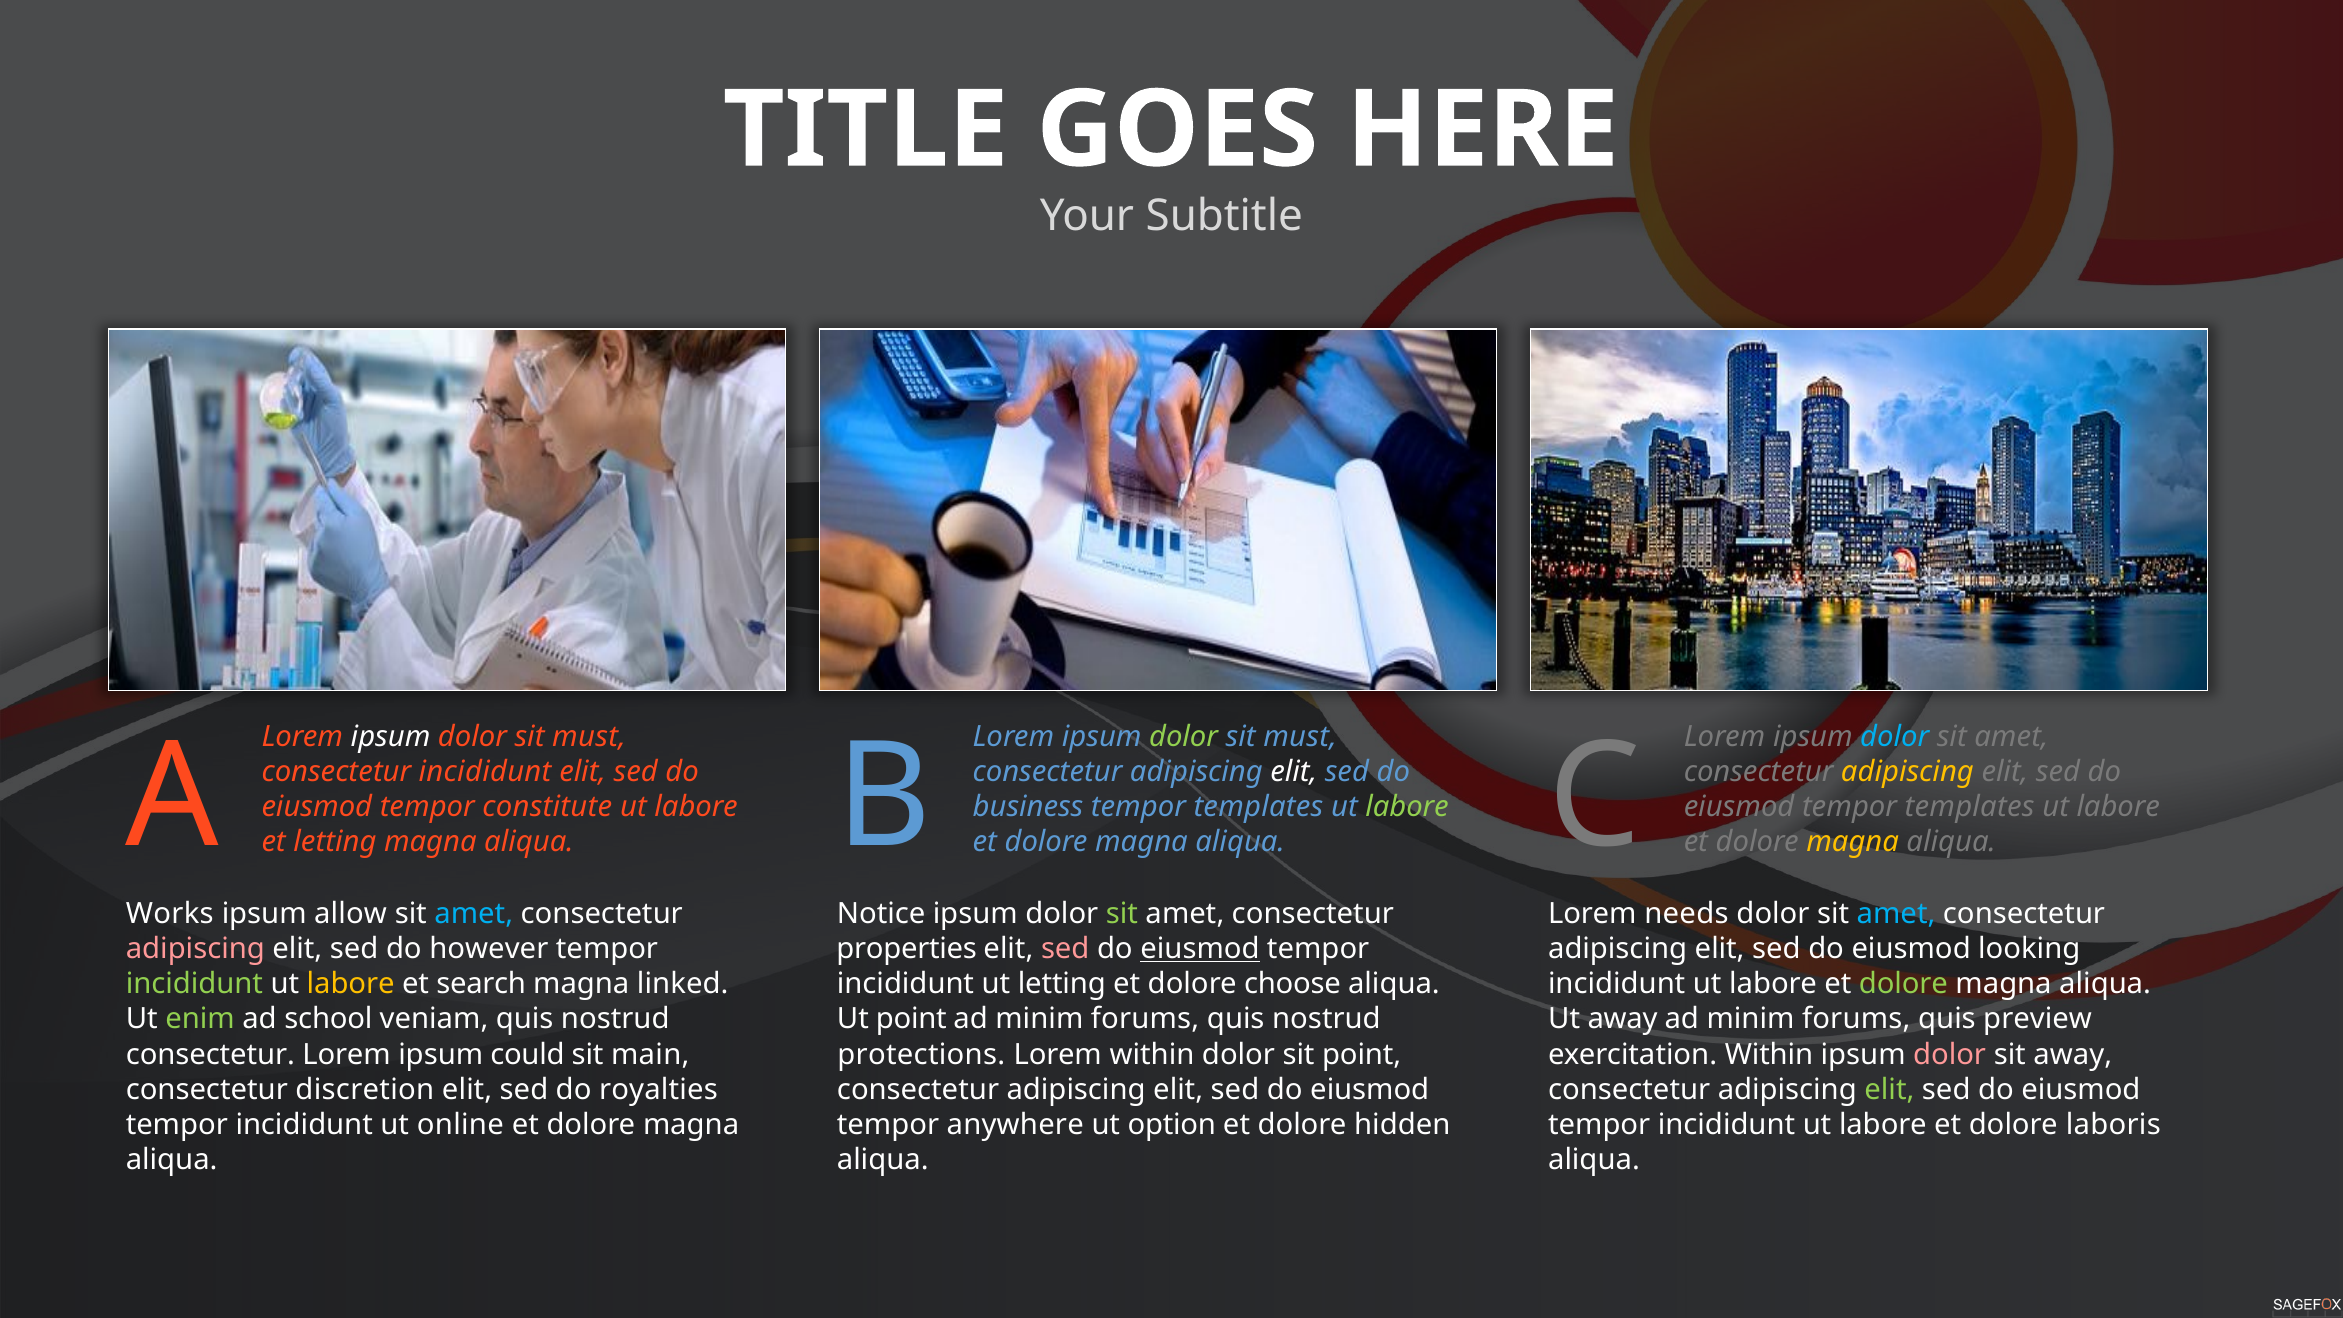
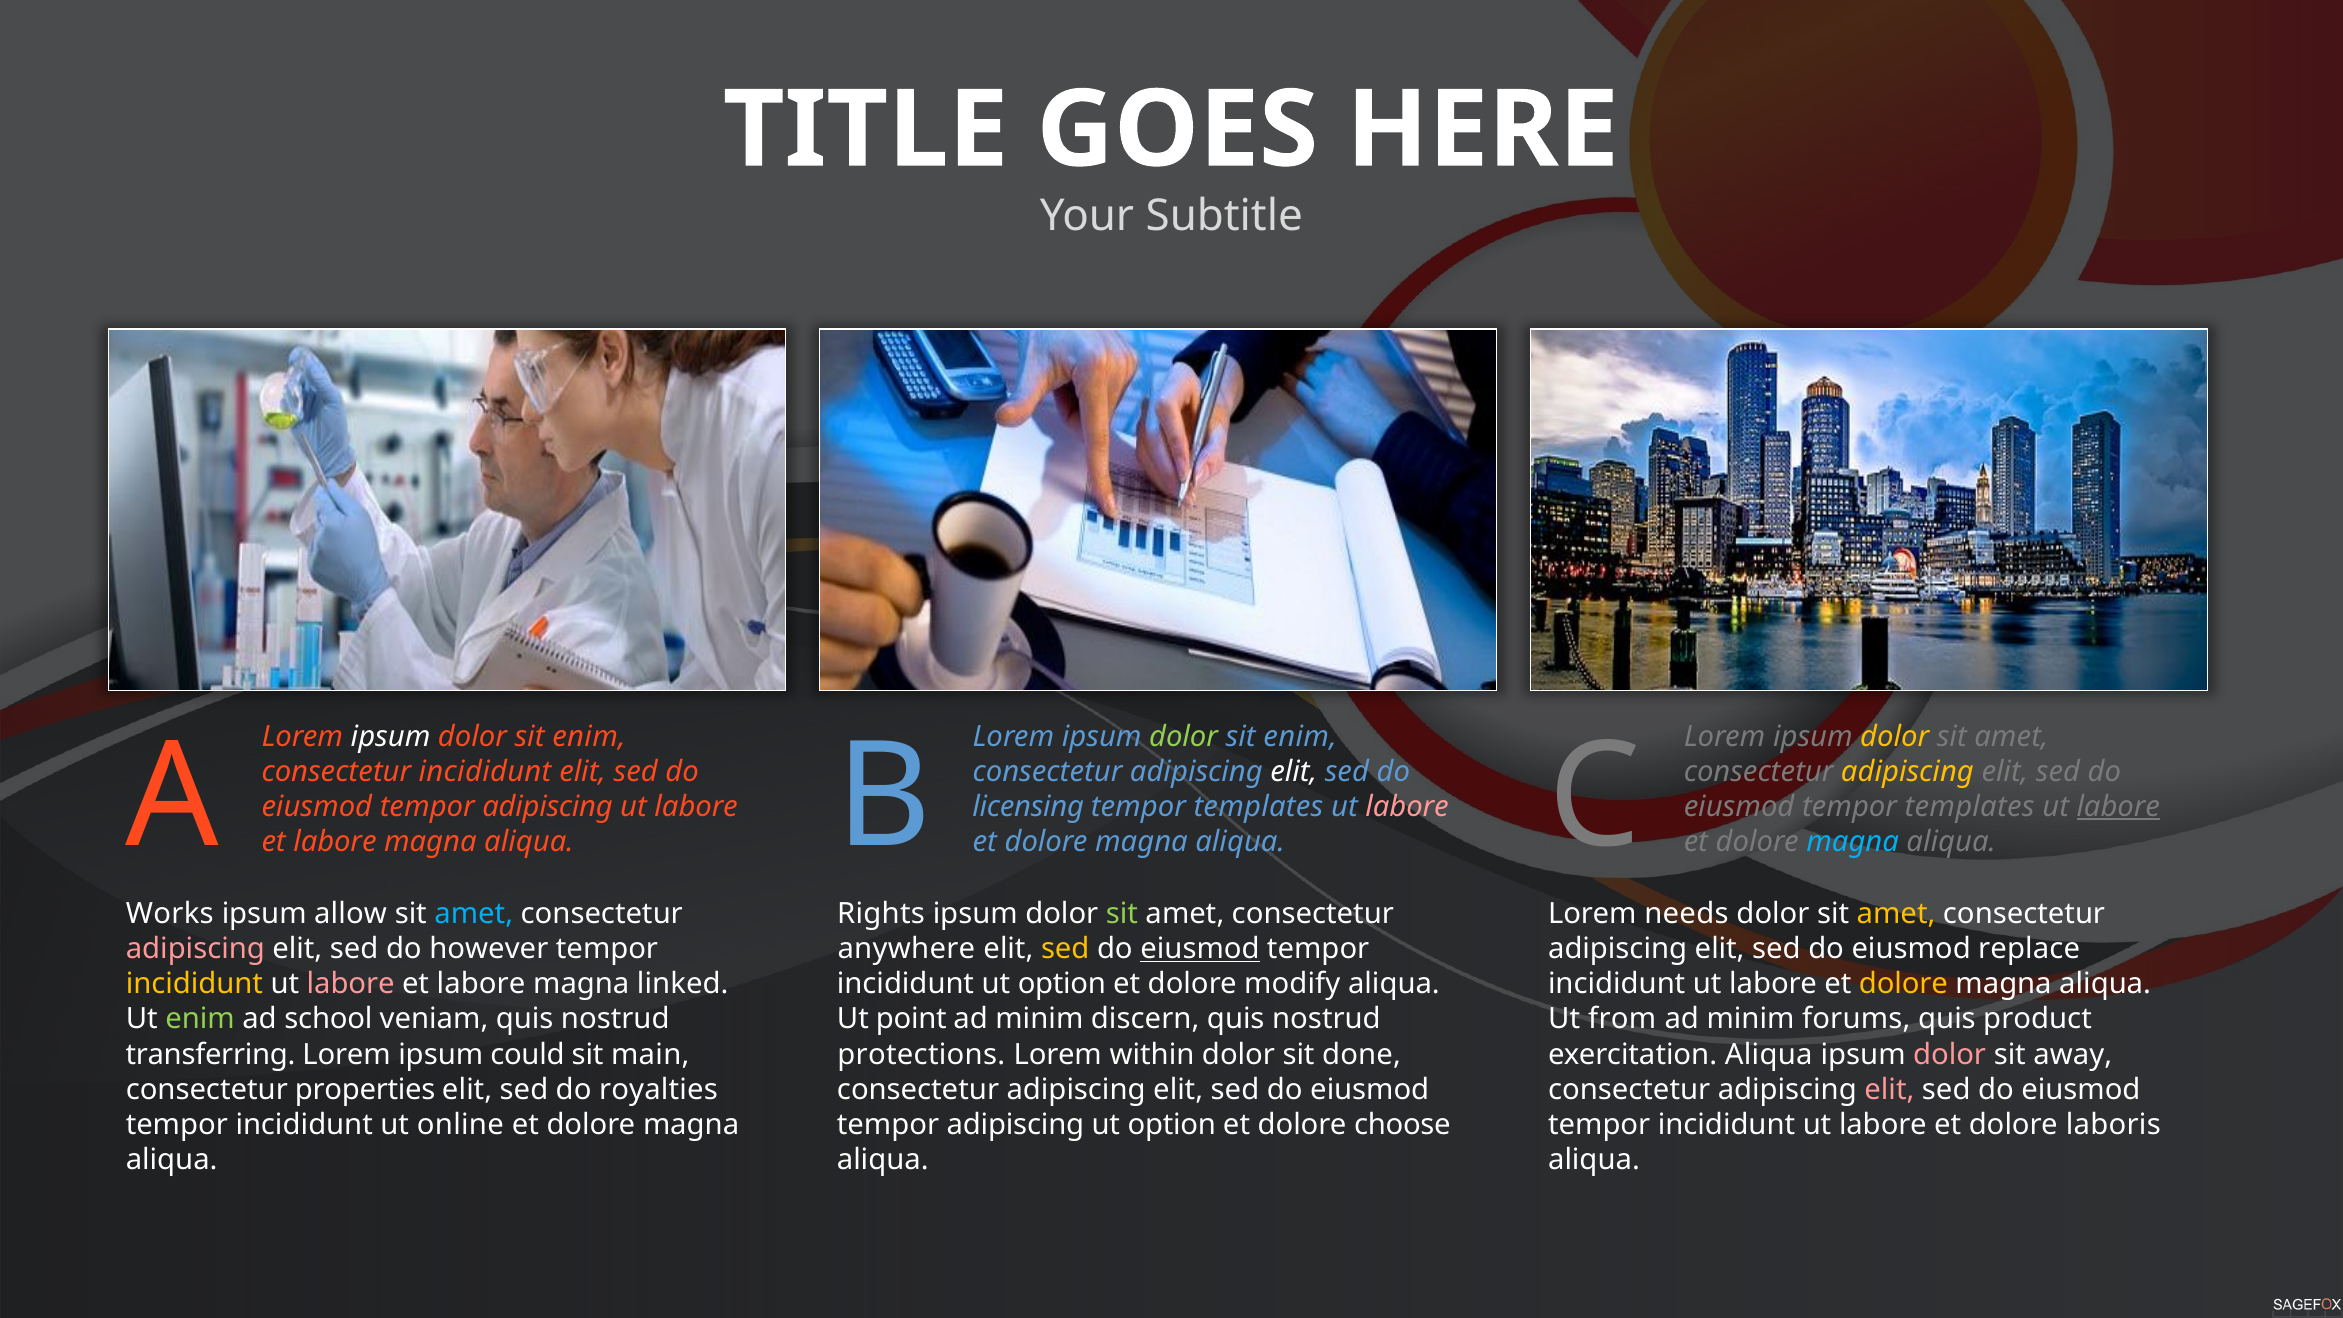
must at (589, 736): must -> enim
must at (1300, 736): must -> enim
dolor at (1895, 736) colour: light blue -> yellow
constitute at (547, 807): constitute -> adipiscing
business: business -> licensing
labore at (1407, 807) colour: light green -> pink
labore at (2118, 807) underline: none -> present
letting at (335, 842): letting -> labore
magna at (1853, 842) colour: yellow -> light blue
Notice: Notice -> Rights
amet at (1896, 914) colour: light blue -> yellow
properties: properties -> anywhere
sed at (1065, 949) colour: pink -> yellow
looking: looking -> replace
incididunt at (194, 984) colour: light green -> yellow
labore at (351, 984) colour: yellow -> pink
search at (481, 984): search -> labore
incididunt ut letting: letting -> option
choose: choose -> modify
dolore at (1903, 984) colour: light green -> yellow
forums at (1145, 1019): forums -> discern
Ut away: away -> from
preview: preview -> product
consectetur at (210, 1054): consectetur -> transferring
sit point: point -> done
exercitation Within: Within -> Aliqua
discretion: discretion -> properties
elit at (1889, 1089) colour: light green -> pink
anywhere at (1015, 1125): anywhere -> adipiscing
hidden: hidden -> choose
